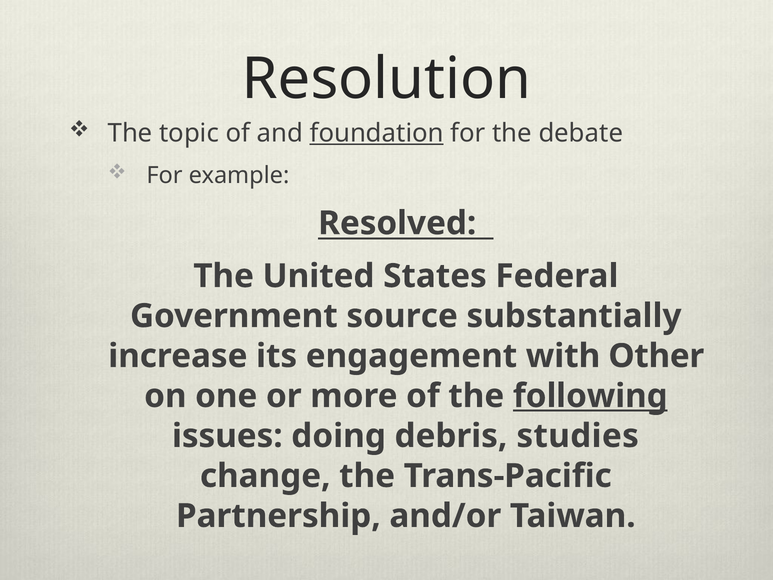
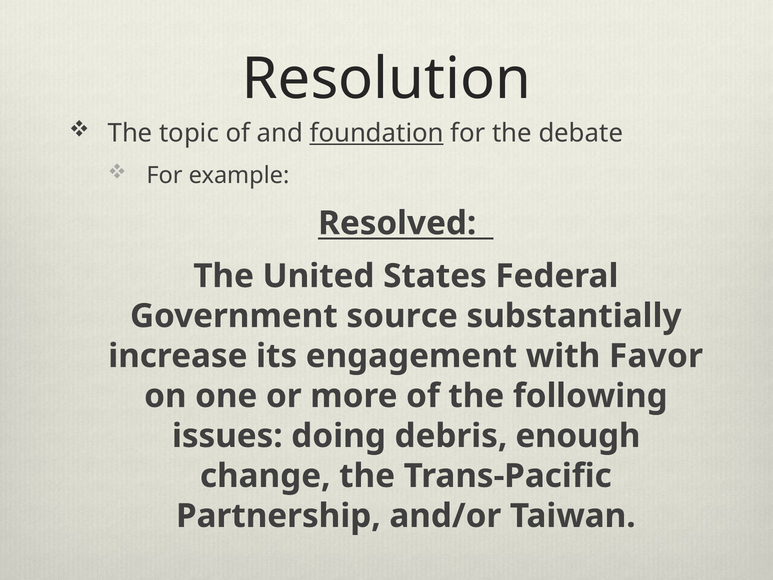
Other: Other -> Favor
following underline: present -> none
studies: studies -> enough
